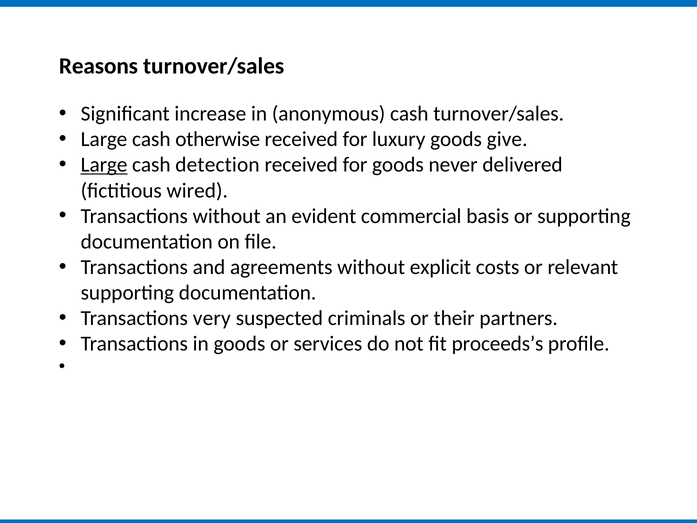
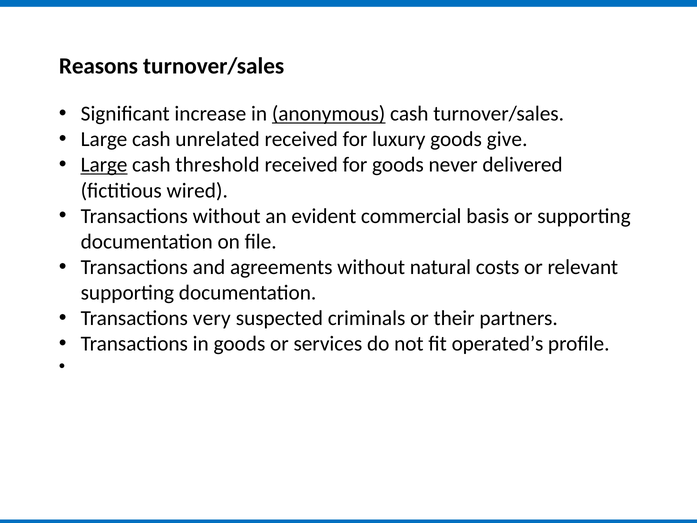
anonymous underline: none -> present
otherwise: otherwise -> unrelated
detection: detection -> threshold
explicit: explicit -> natural
proceeds’s: proceeds’s -> operated’s
